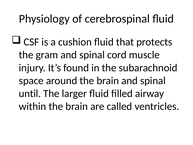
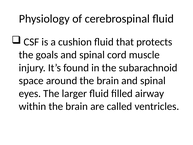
gram: gram -> goals
until: until -> eyes
